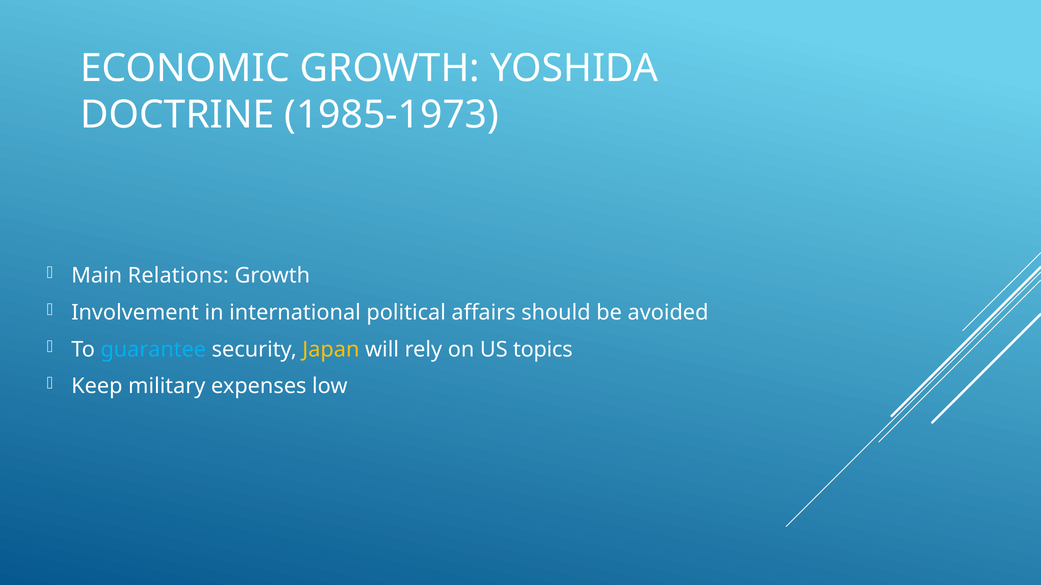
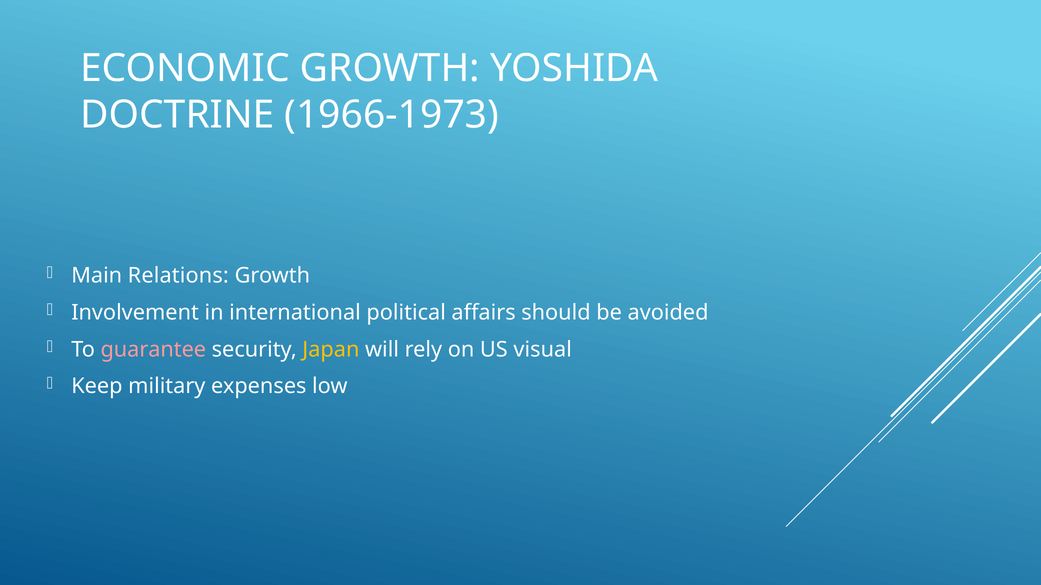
1985-1973: 1985-1973 -> 1966-1973
guarantee colour: light blue -> pink
topics: topics -> visual
